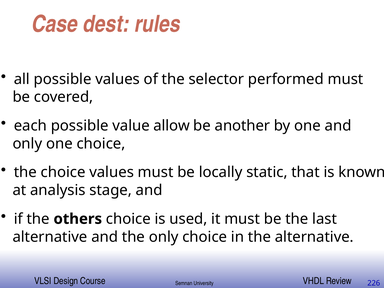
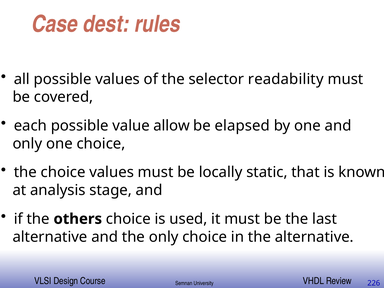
performed: performed -> readability
another: another -> elapsed
